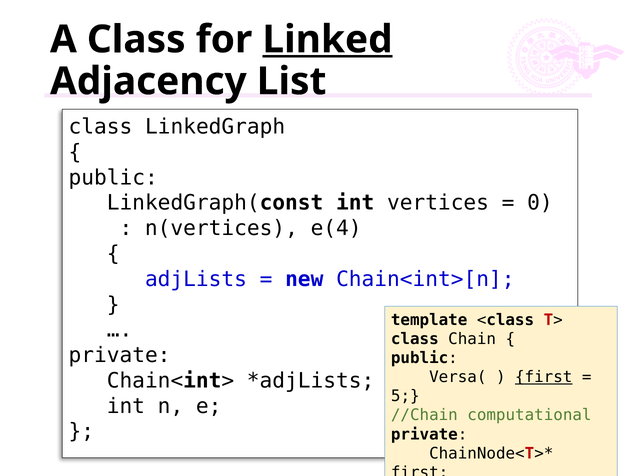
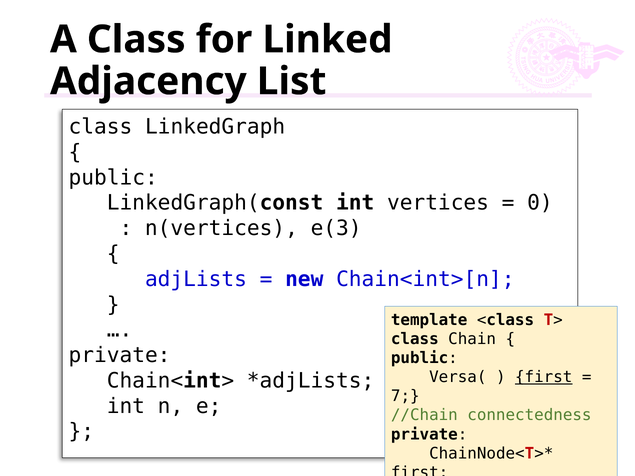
Linked underline: present -> none
e(4: e(4 -> e(3
5: 5 -> 7
computational: computational -> connectedness
